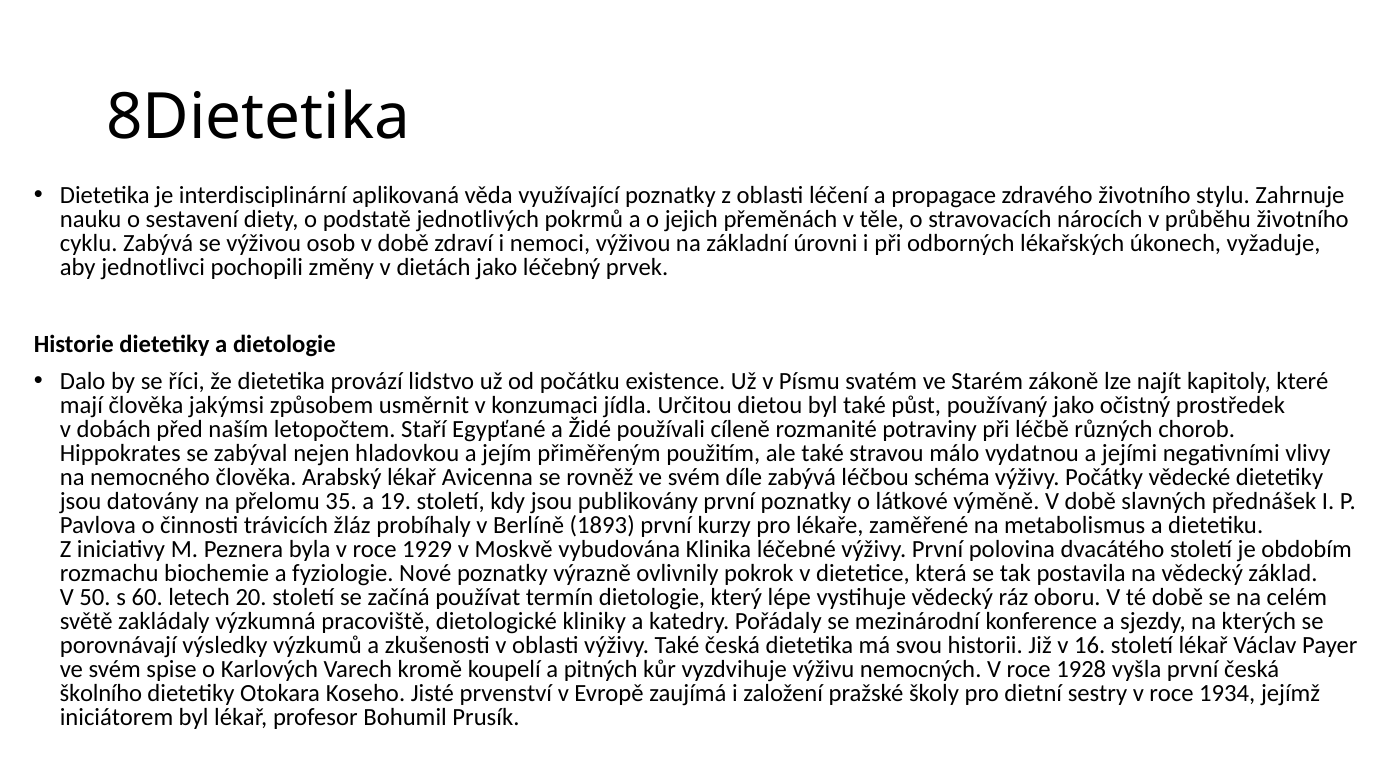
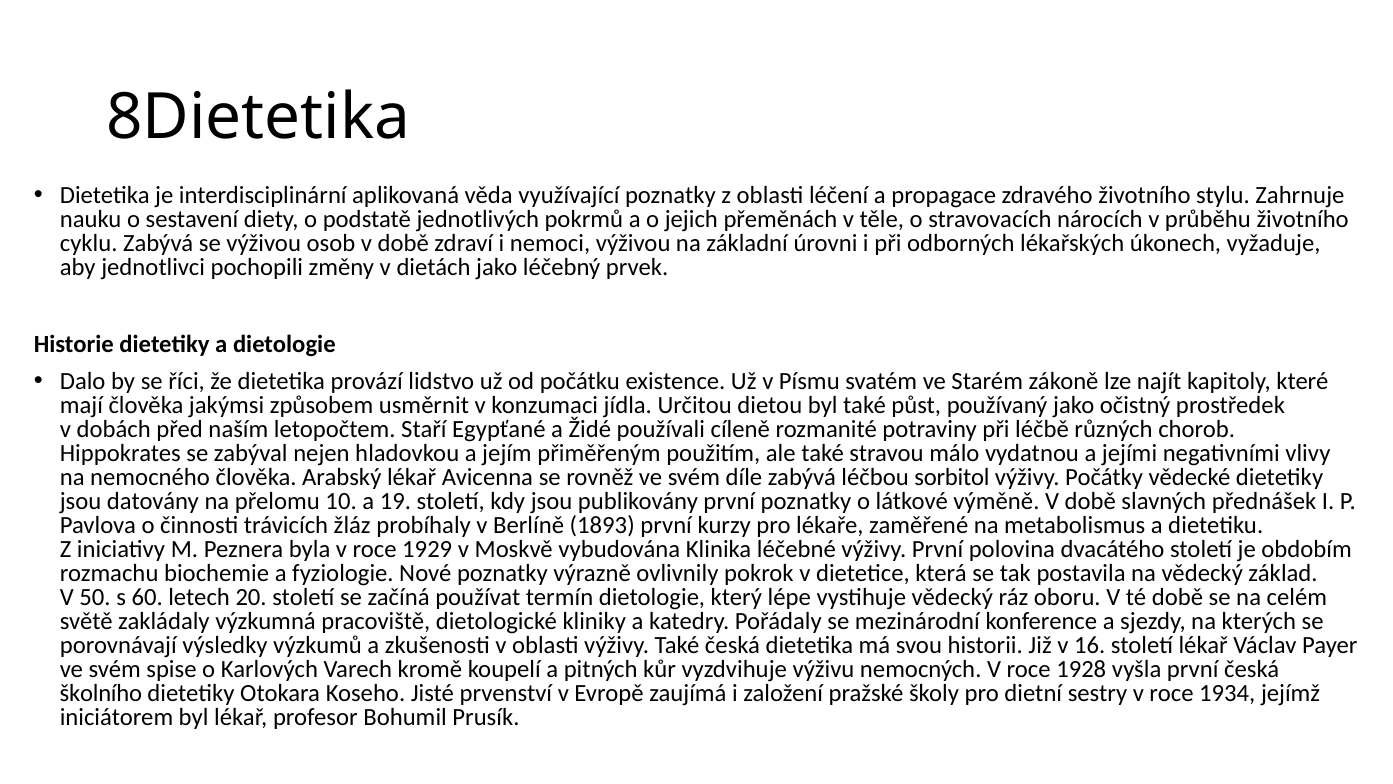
schéma: schéma -> sorbitol
35: 35 -> 10
